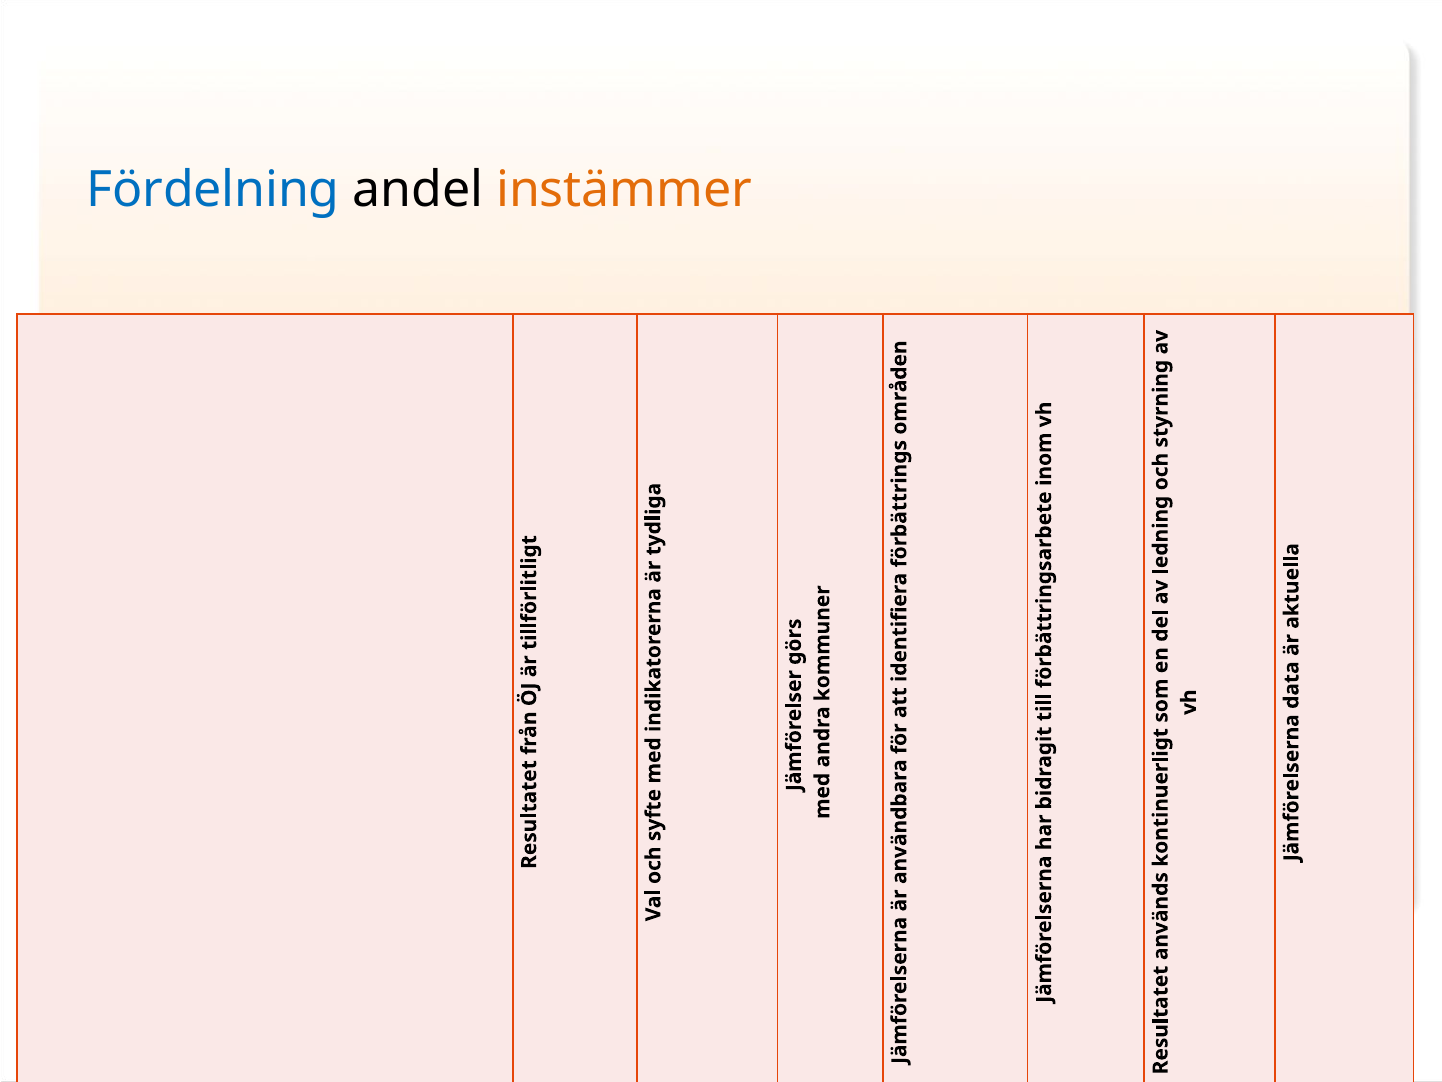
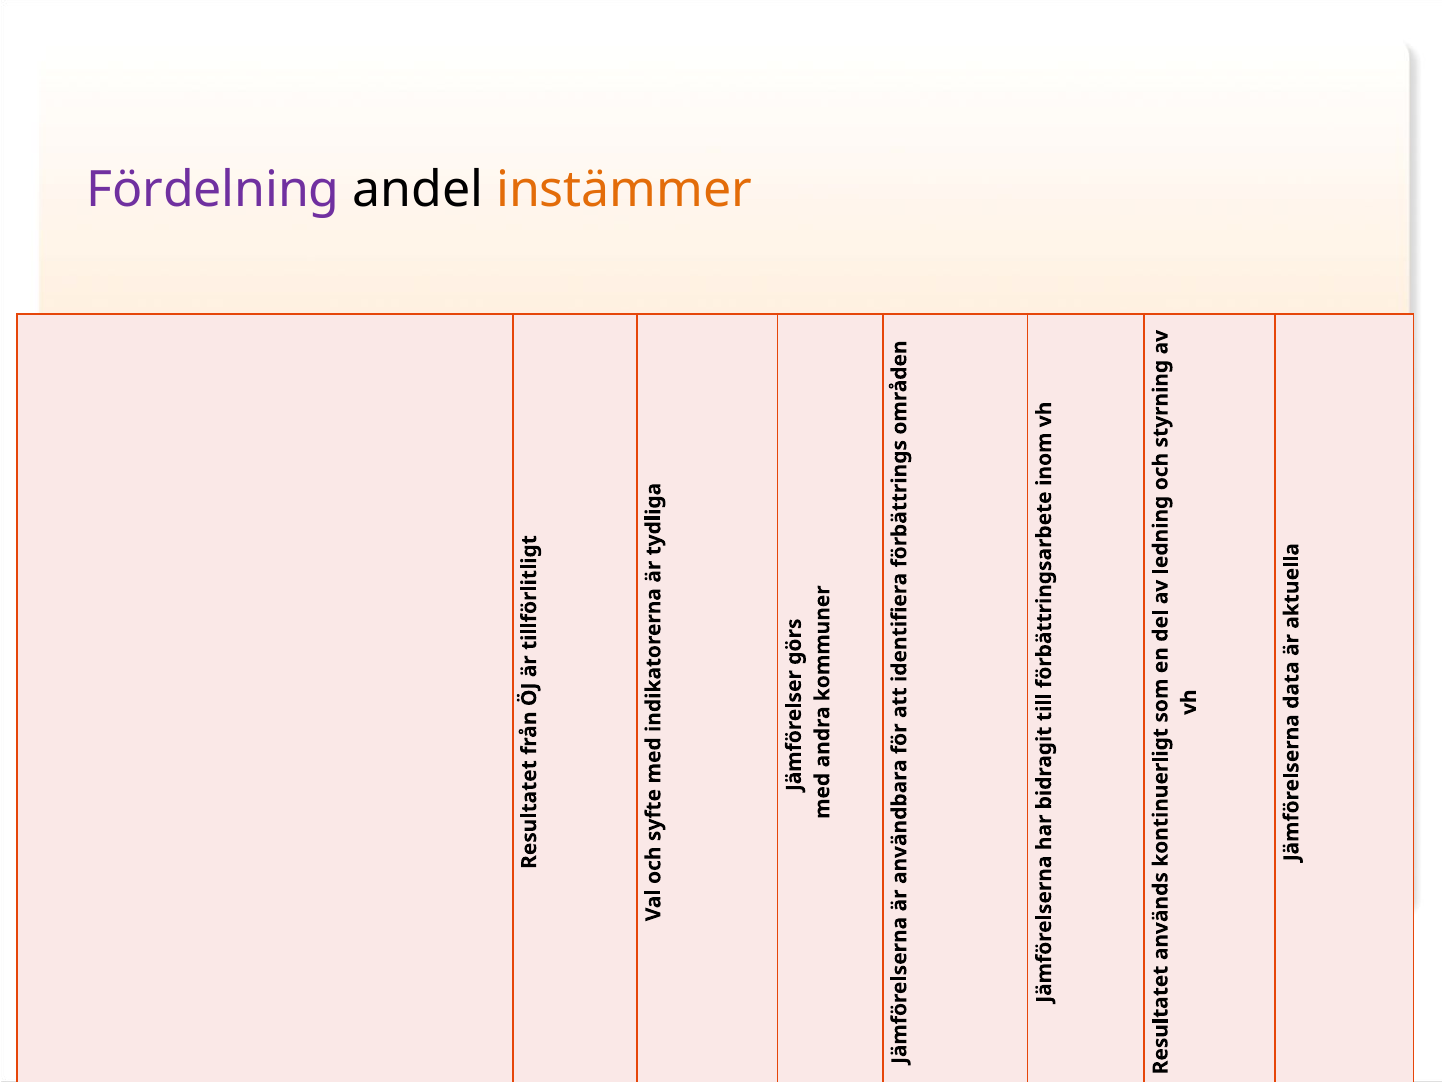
Fördelning colour: blue -> purple
